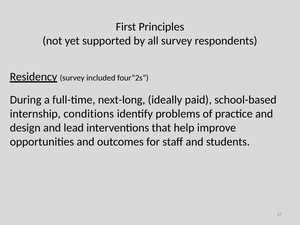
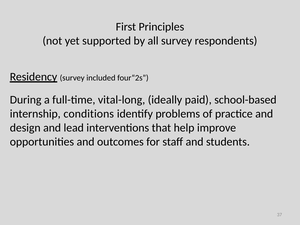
next-long: next-long -> vital-long
